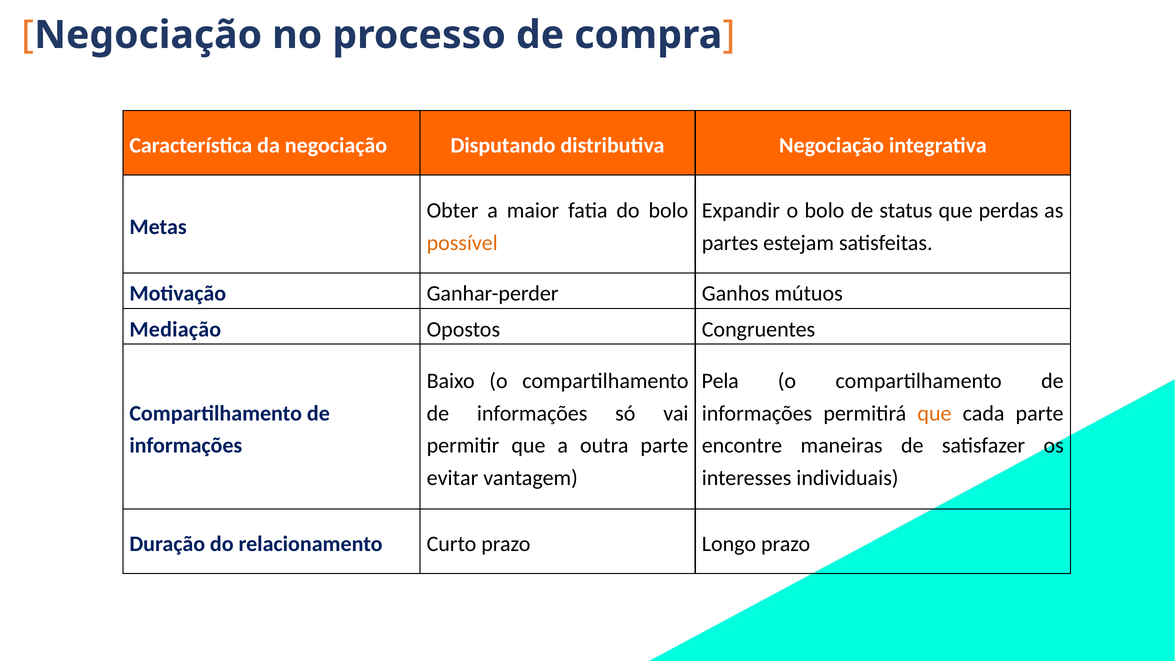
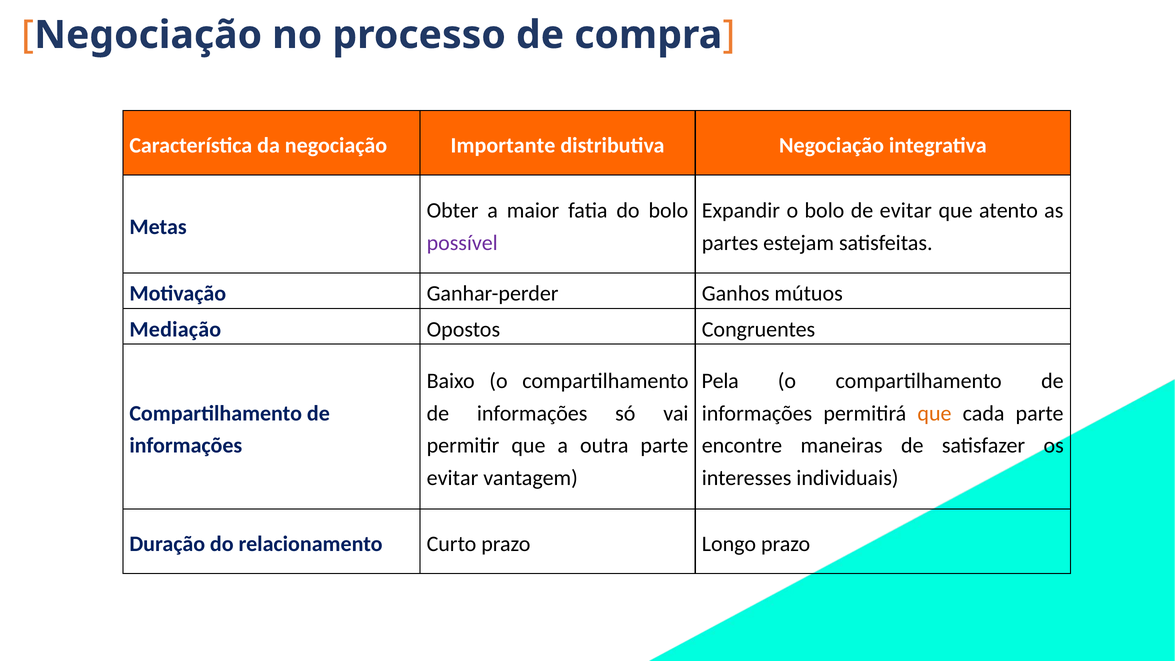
Disputando: Disputando -> Importante
de status: status -> evitar
perdas: perdas -> atento
possível colour: orange -> purple
